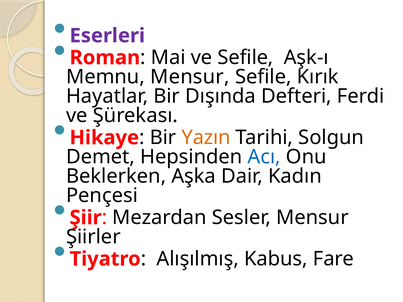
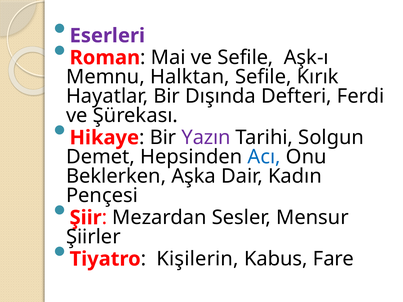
Memnu Mensur: Mensur -> Halktan
Yazın colour: orange -> purple
Alışılmış: Alışılmış -> Kişilerin
